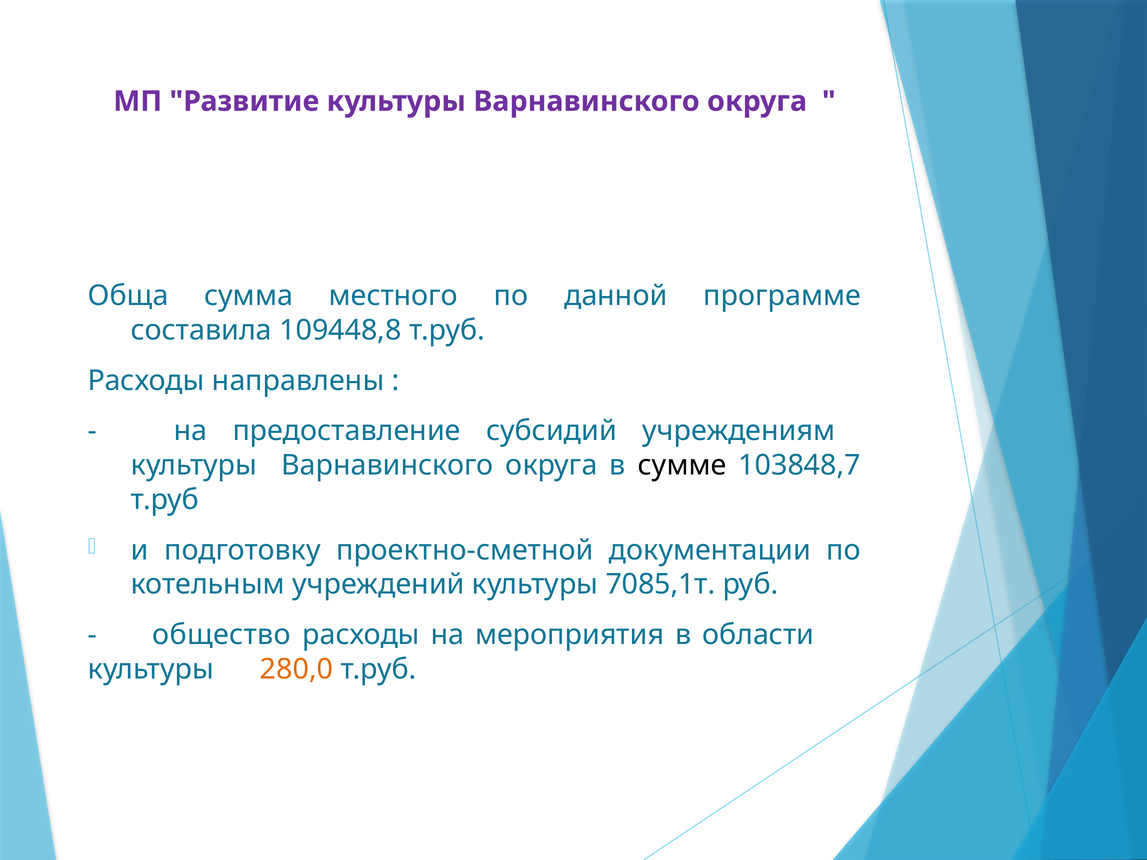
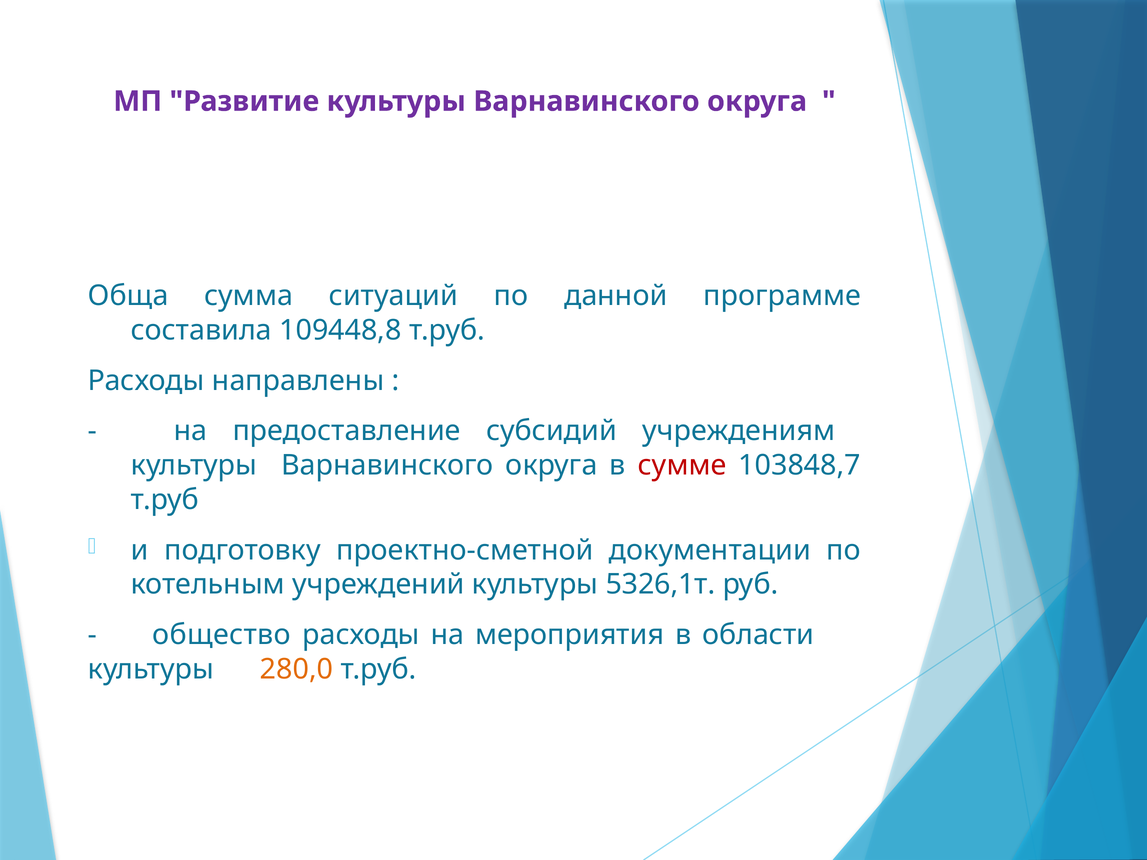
местного: местного -> ситуаций
сумме colour: black -> red
7085,1т: 7085,1т -> 5326,1т
